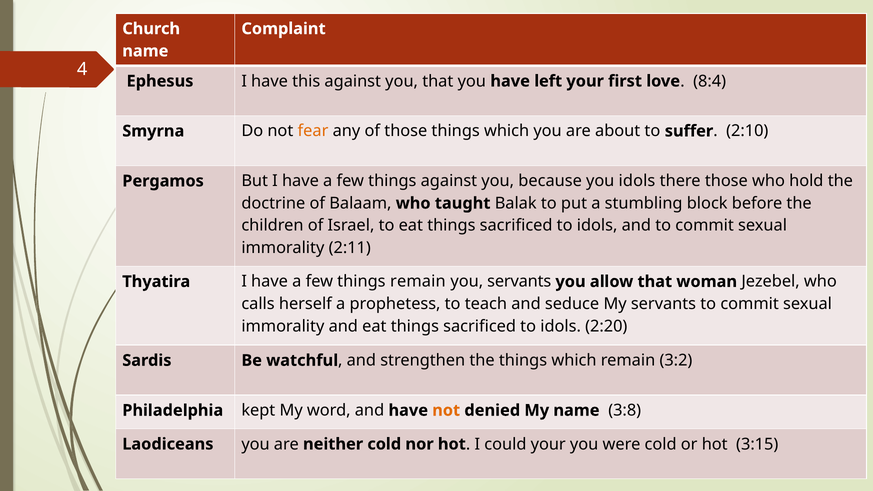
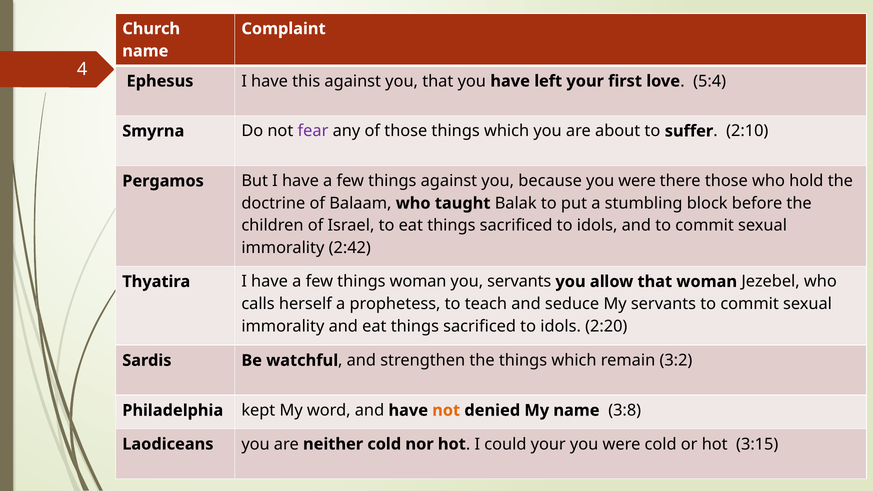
8:4: 8:4 -> 5:4
fear colour: orange -> purple
because you idols: idols -> were
2:11: 2:11 -> 2:42
things remain: remain -> woman
